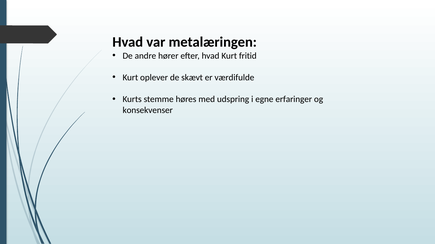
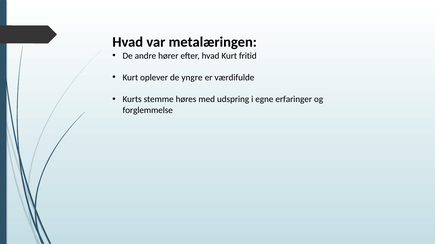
skævt: skævt -> yngre
konsekvenser: konsekvenser -> forglemmelse
